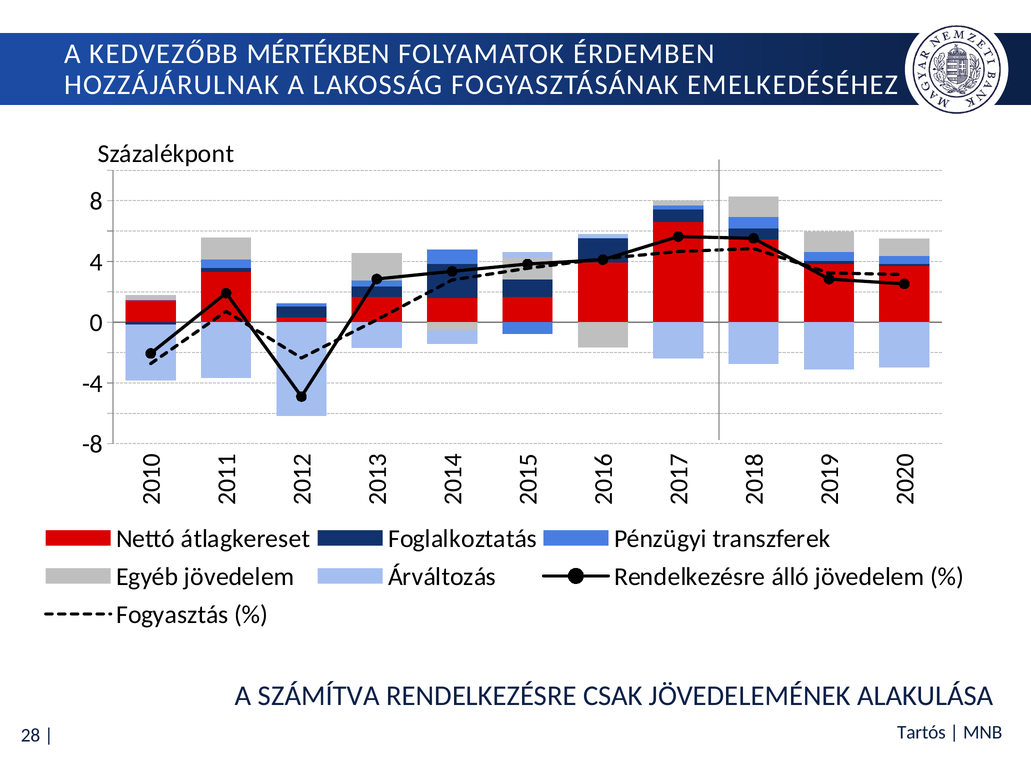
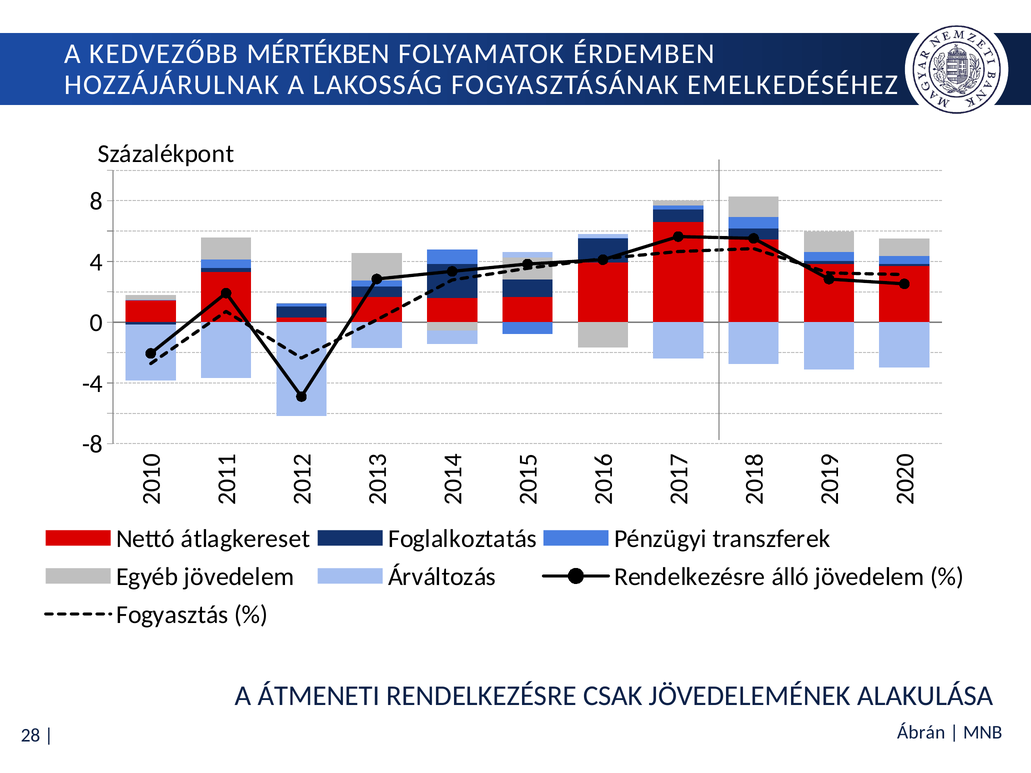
SZÁMÍTVA: SZÁMÍTVA -> ÁTMENETI
Tartós: Tartós -> Ábrán
